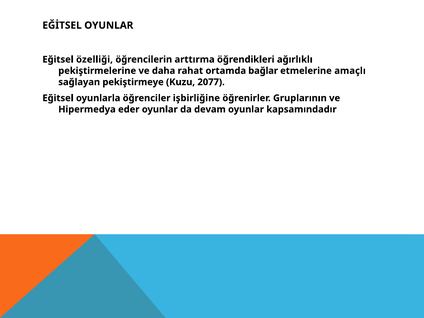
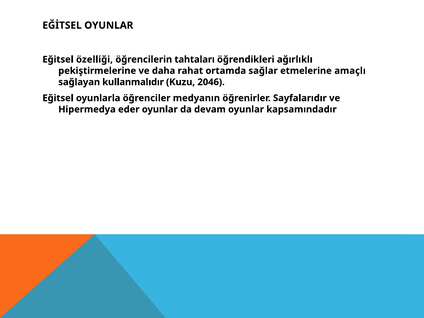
arttırma: arttırma -> tahtaları
bağlar: bağlar -> sağlar
pekiştirmeye: pekiştirmeye -> kullanmalıdır
2077: 2077 -> 2046
işbirliğine: işbirliğine -> medyanın
Gruplarının: Gruplarının -> Sayfalarıdır
